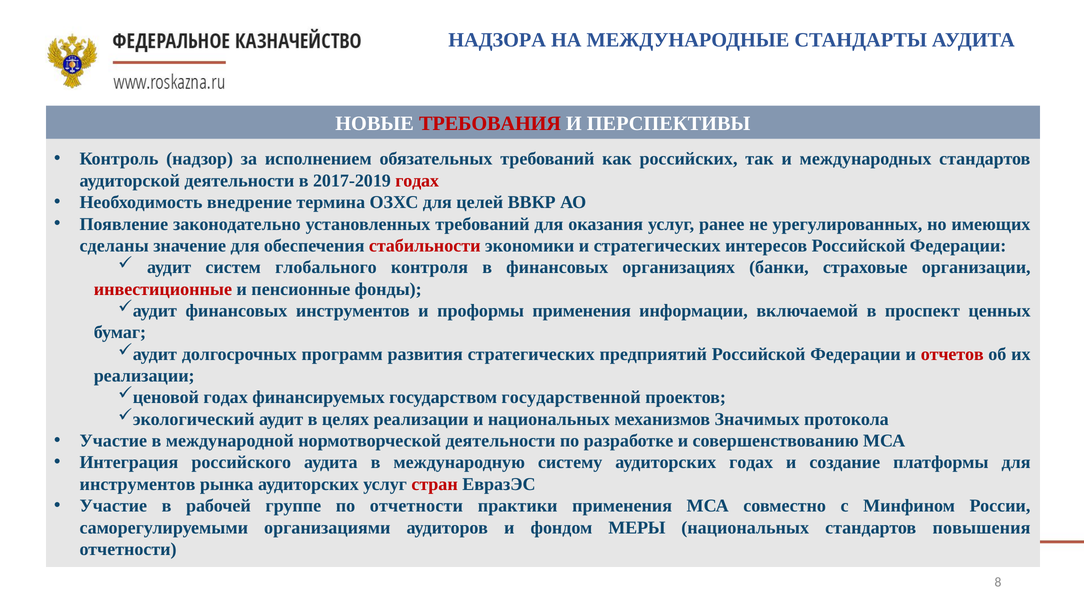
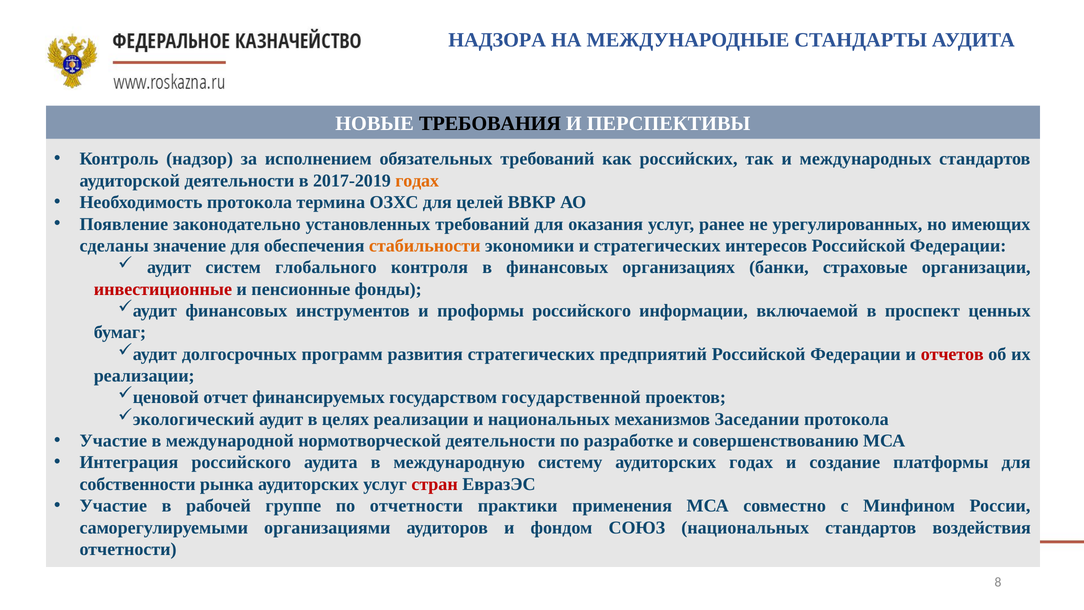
ТРЕБОВАНИЯ colour: red -> black
годах at (417, 181) colour: red -> orange
Необходимость внедрение: внедрение -> протокола
стабильности colour: red -> orange
проформы применения: применения -> российского
годах at (226, 397): годах -> отчет
Значимых: Значимых -> Заседании
инструментов at (137, 484): инструментов -> собственности
МЕРЫ: МЕРЫ -> СОЮЗ
повышения: повышения -> воздействия
